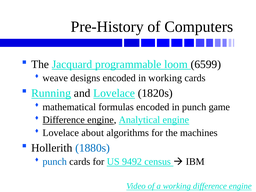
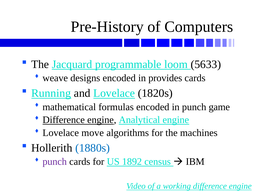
6599: 6599 -> 5633
in working: working -> provides
about: about -> move
punch at (55, 162) colour: blue -> purple
9492: 9492 -> 1892
